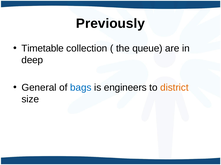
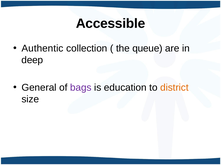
Previously: Previously -> Accessible
Timetable: Timetable -> Authentic
bags colour: blue -> purple
engineers: engineers -> education
